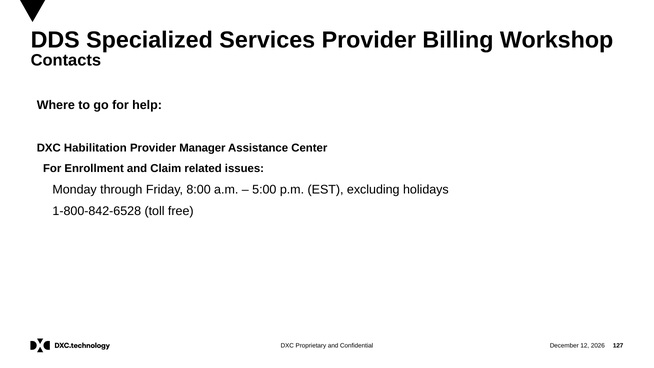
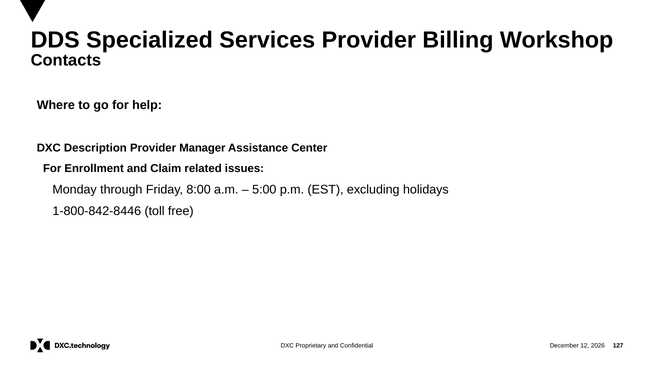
Habilitation: Habilitation -> Description
1-800-842-6528: 1-800-842-6528 -> 1-800-842-8446
